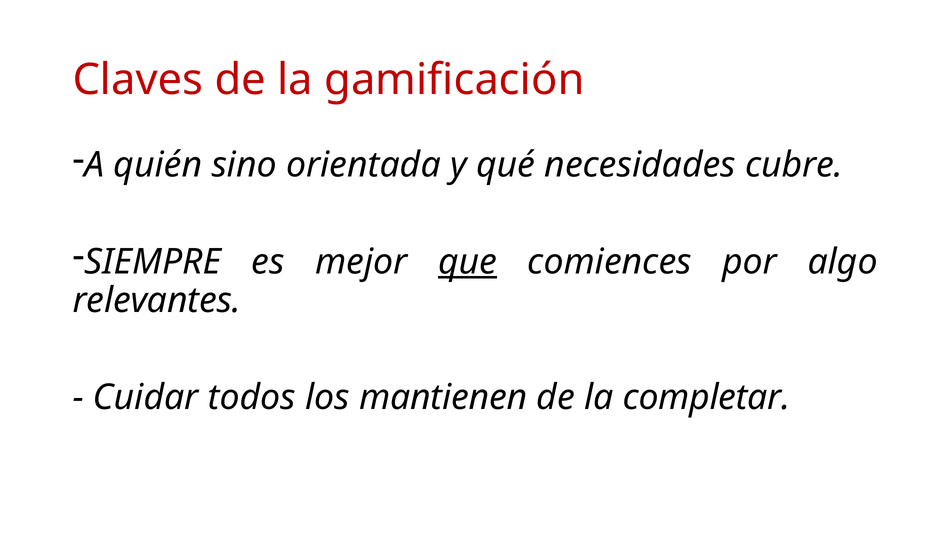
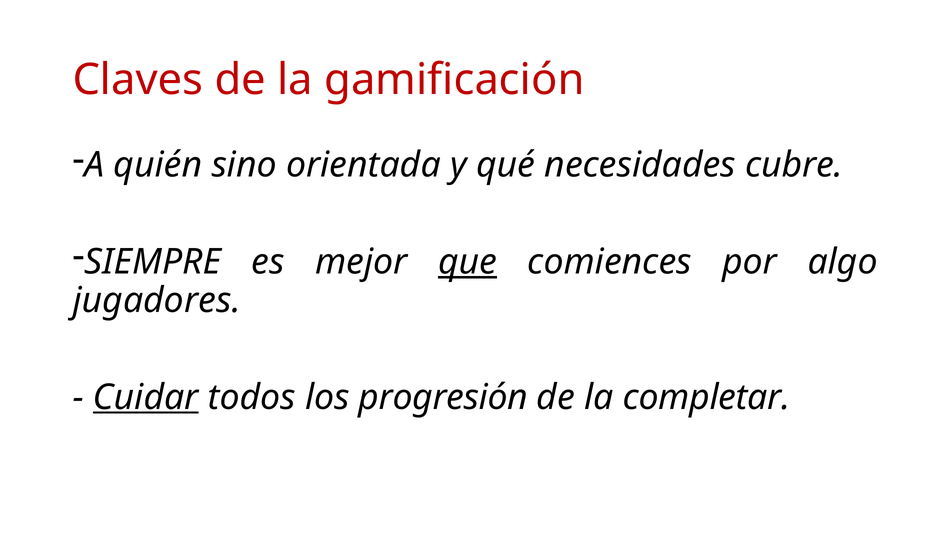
relevantes: relevantes -> jugadores
Cuidar underline: none -> present
mantienen: mantienen -> progresión
